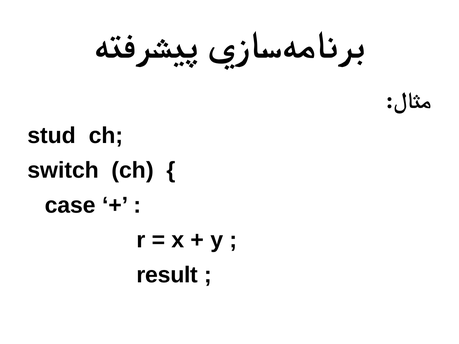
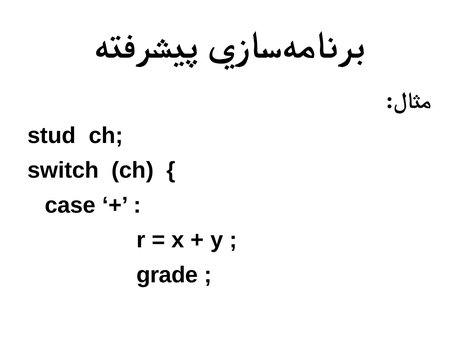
result: result -> grade
